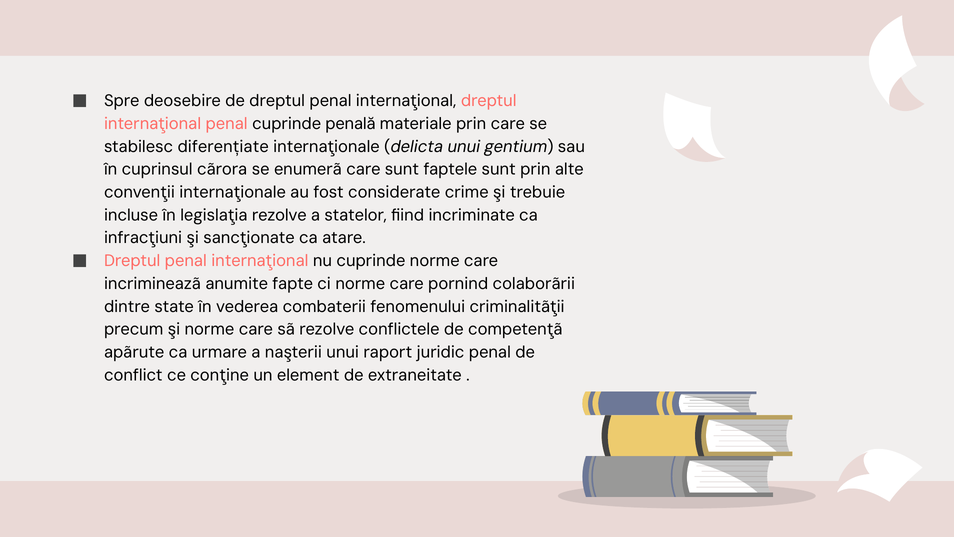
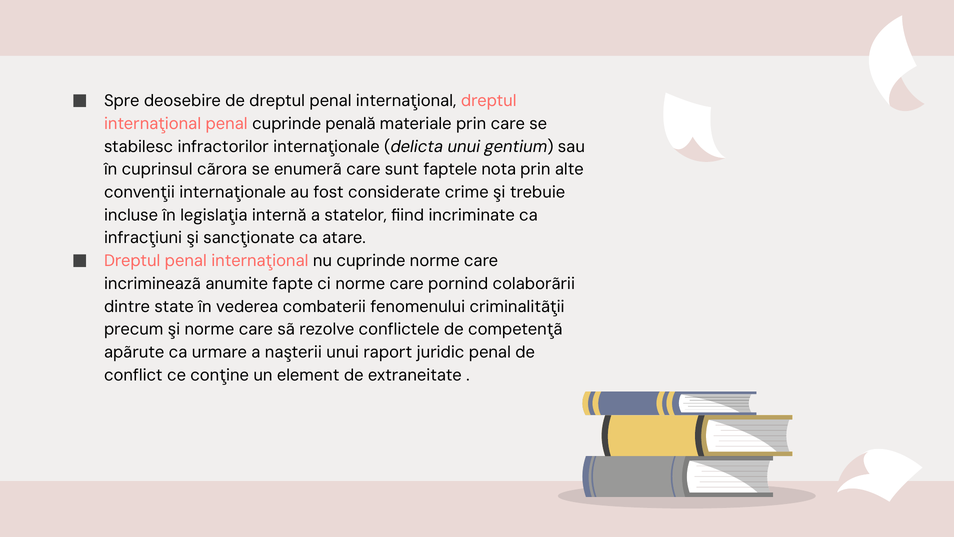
diferențiate: diferențiate -> infractorilor
faptele sunt: sunt -> nota
legislaţia rezolve: rezolve -> internă
